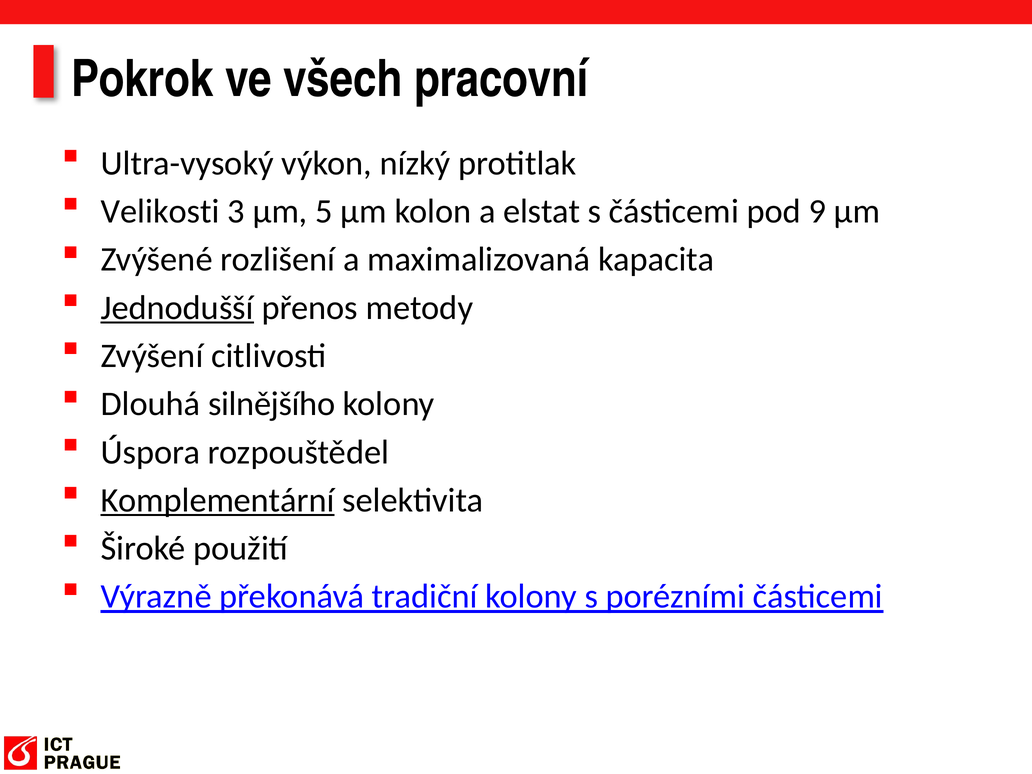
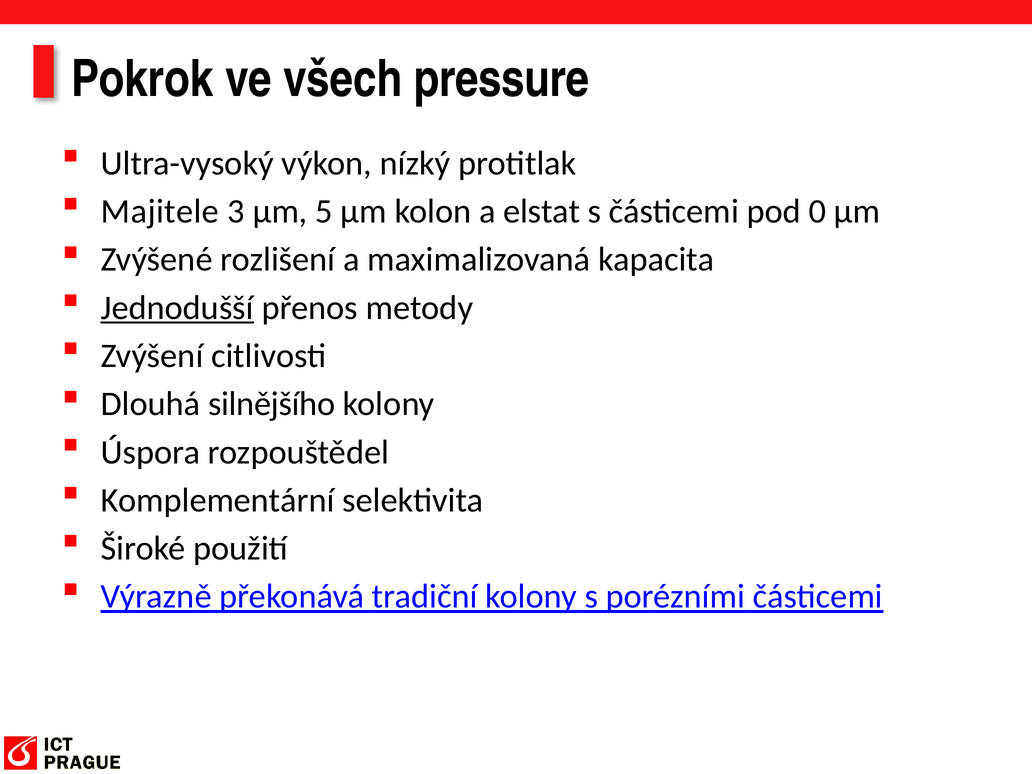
pracovní: pracovní -> pressure
Velikosti: Velikosti -> Majitele
9: 9 -> 0
Komplementární underline: present -> none
